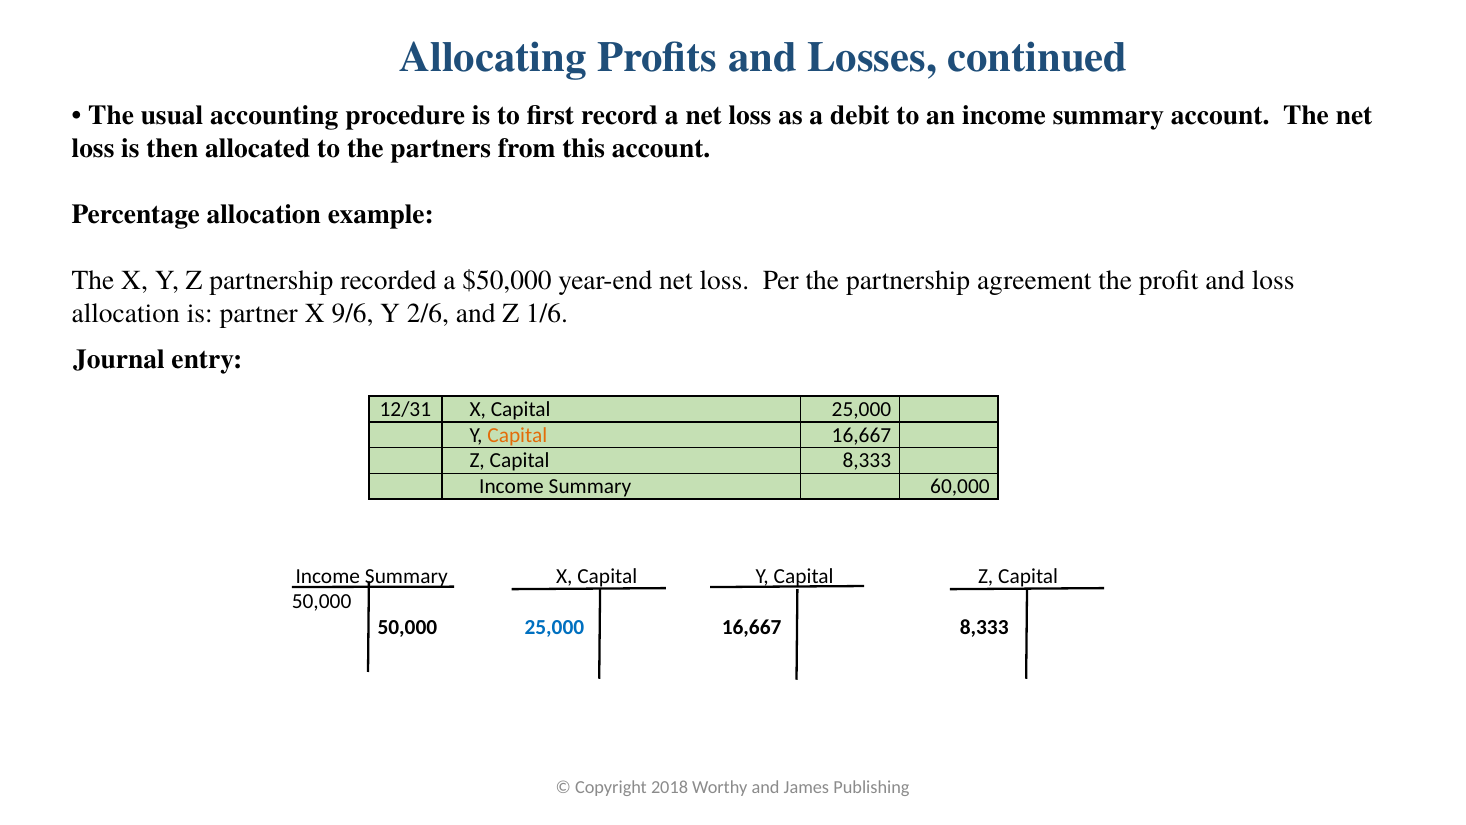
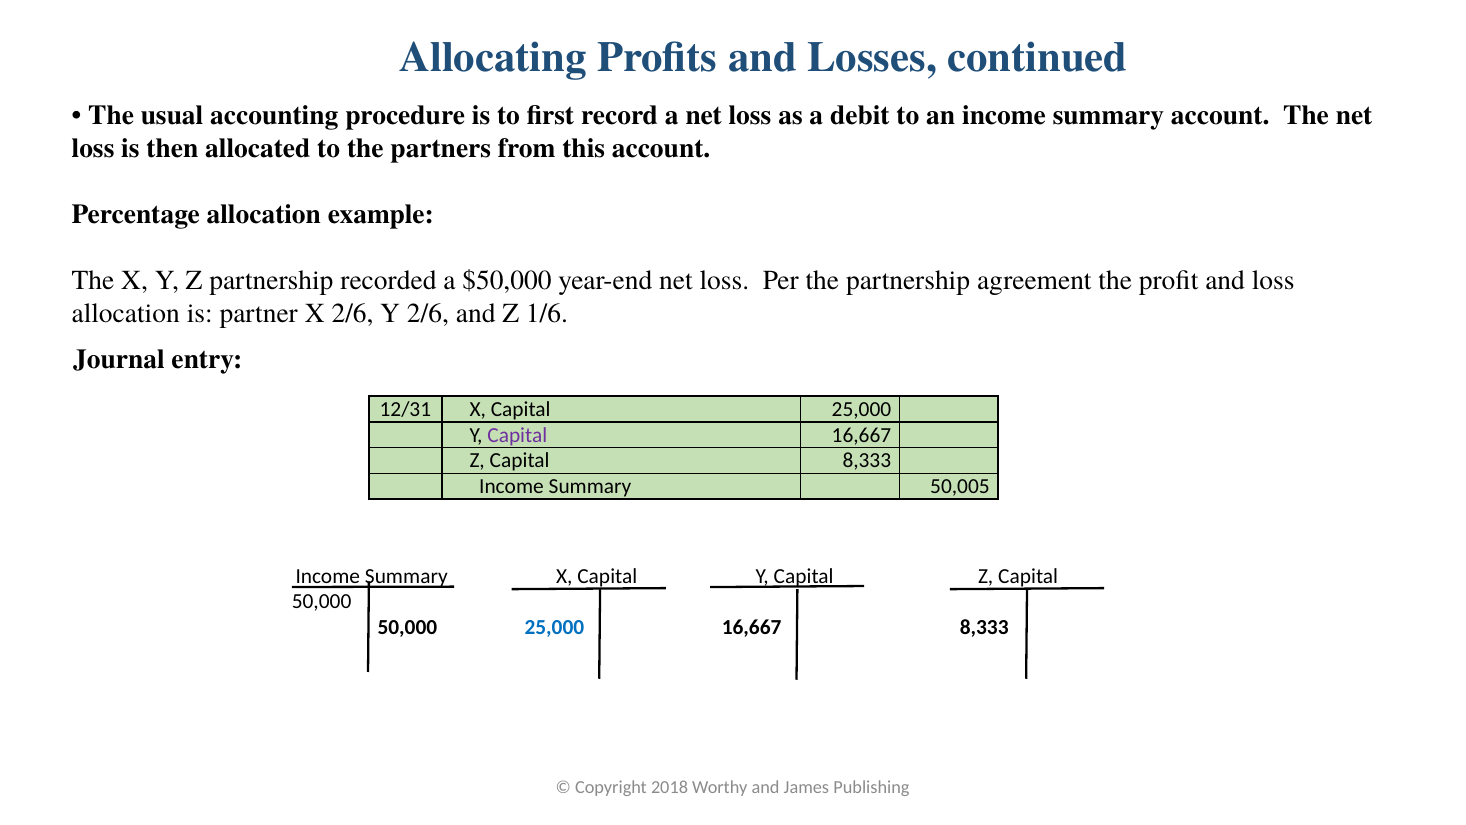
X 9/6: 9/6 -> 2/6
Capital at (517, 435) colour: orange -> purple
60,000: 60,000 -> 50,005
